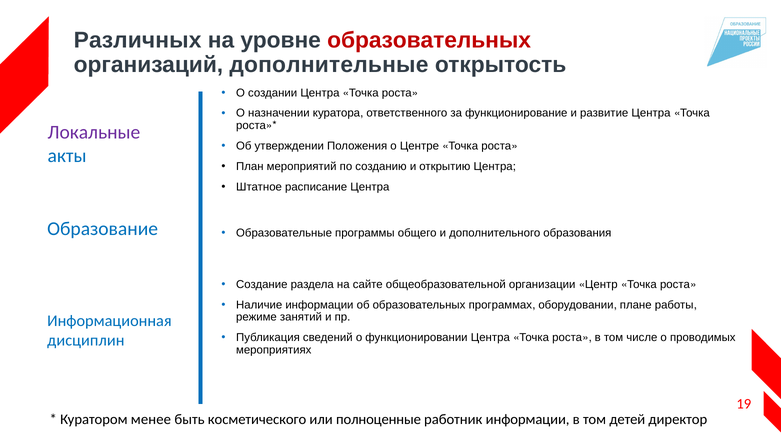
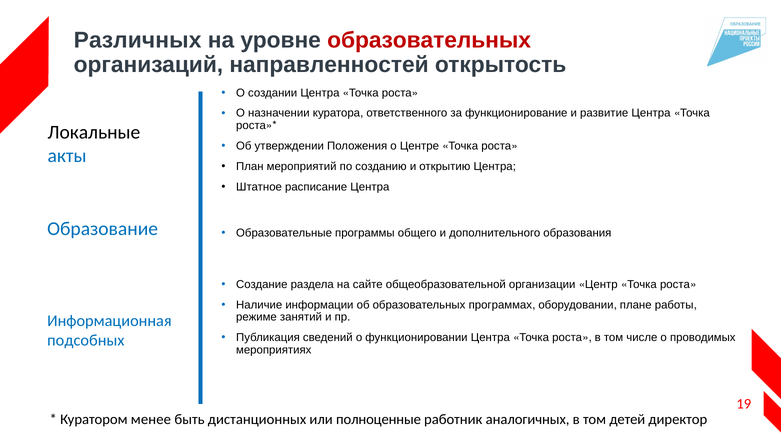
дополнительные: дополнительные -> направленностей
Локальные colour: purple -> black
дисциплин: дисциплин -> подсобных
косметического: косметического -> дистанционных
работник информации: информации -> аналогичных
